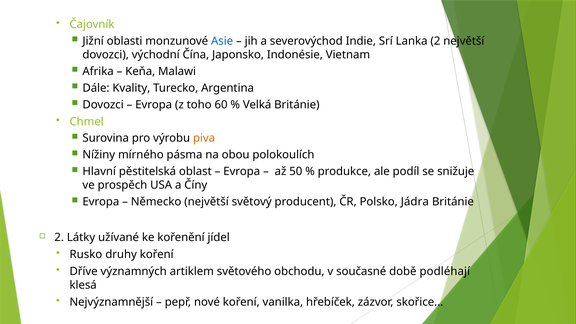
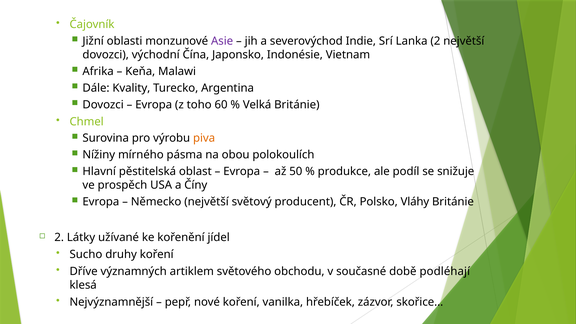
Asie colour: blue -> purple
Jádra: Jádra -> Vláhy
Rusko: Rusko -> Sucho
